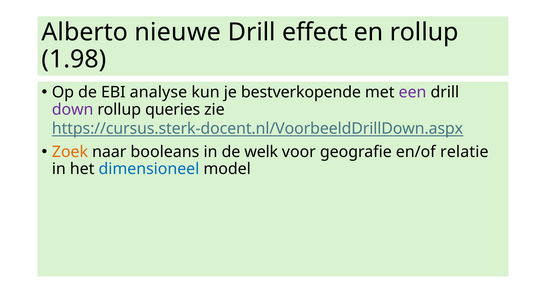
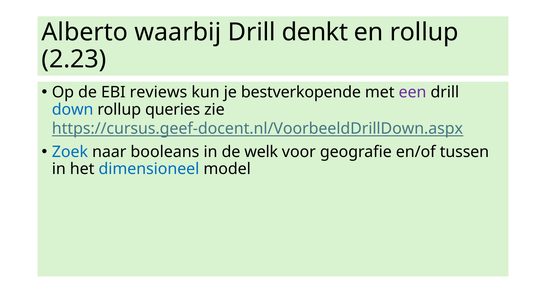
nieuwe: nieuwe -> waarbij
effect: effect -> denkt
1.98: 1.98 -> 2.23
analyse: analyse -> reviews
down colour: purple -> blue
https://cursus.sterk-docent.nl/VoorbeeldDrillDown.aspx: https://cursus.sterk-docent.nl/VoorbeeldDrillDown.aspx -> https://cursus.geef-docent.nl/VoorbeeldDrillDown.aspx
Zoek colour: orange -> blue
relatie: relatie -> tussen
